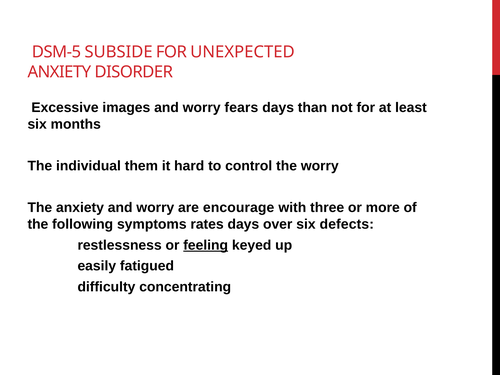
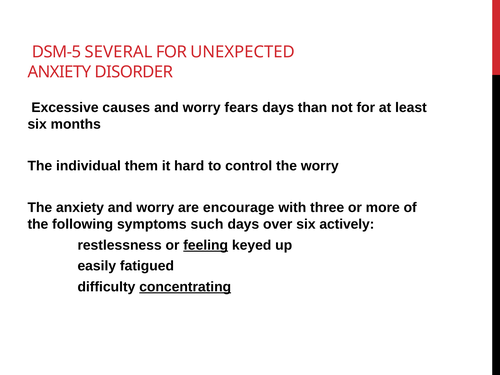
SUBSIDE: SUBSIDE -> SEVERAL
images: images -> causes
rates: rates -> such
defects: defects -> actively
concentrating underline: none -> present
